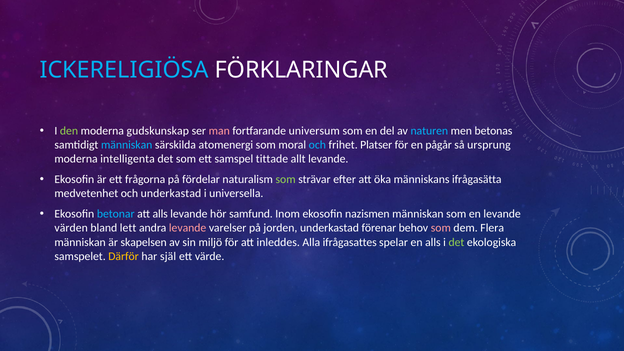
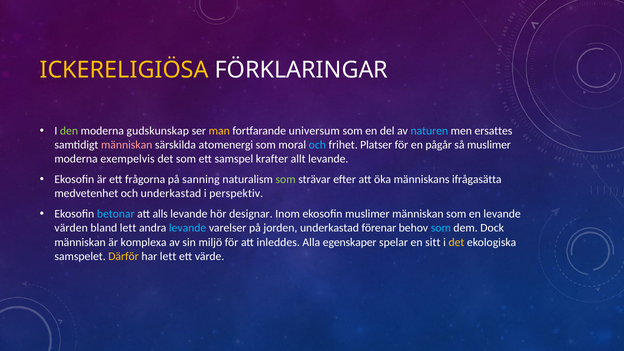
ICKERELIGIÖSA colour: light blue -> yellow
man colour: pink -> yellow
betonas: betonas -> ersattes
människan at (127, 145) colour: light blue -> pink
så ursprung: ursprung -> muslimer
intelligenta: intelligenta -> exempelvis
tittade: tittade -> krafter
fördelar: fördelar -> sanning
universella: universella -> perspektiv
samfund: samfund -> designar
ekosofin nazismen: nazismen -> muslimer
levande at (188, 228) colour: pink -> light blue
som at (441, 228) colour: pink -> light blue
Flera: Flera -> Dock
skapelsen: skapelsen -> komplexa
ifrågasattes: ifrågasattes -> egenskaper
en alls: alls -> sitt
det at (456, 242) colour: light green -> yellow
har själ: själ -> lett
